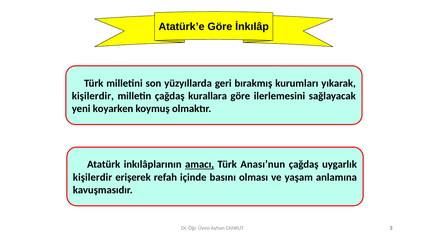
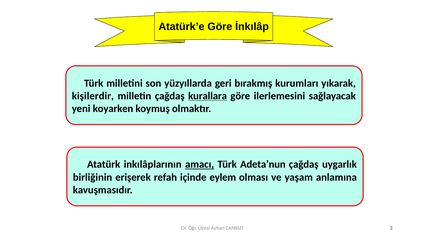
kurallara underline: none -> present
Anası’nun: Anası’nun -> Adeta’nun
kişilerdir at (93, 177): kişilerdir -> birliğinin
basını: basını -> eylem
